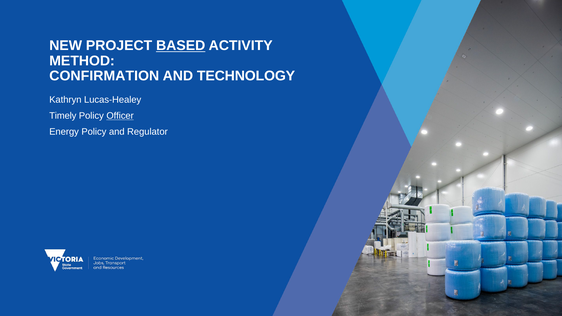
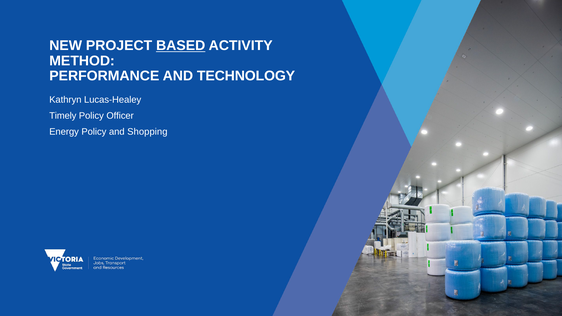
CONFIRMATION: CONFIRMATION -> PERFORMANCE
Officer underline: present -> none
Regulator: Regulator -> Shopping
